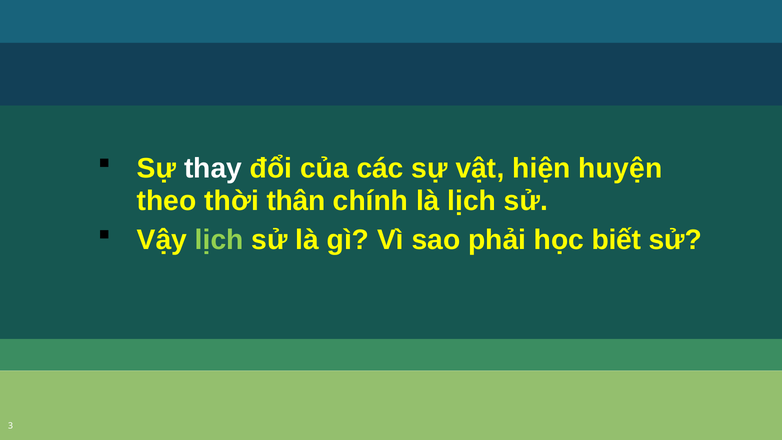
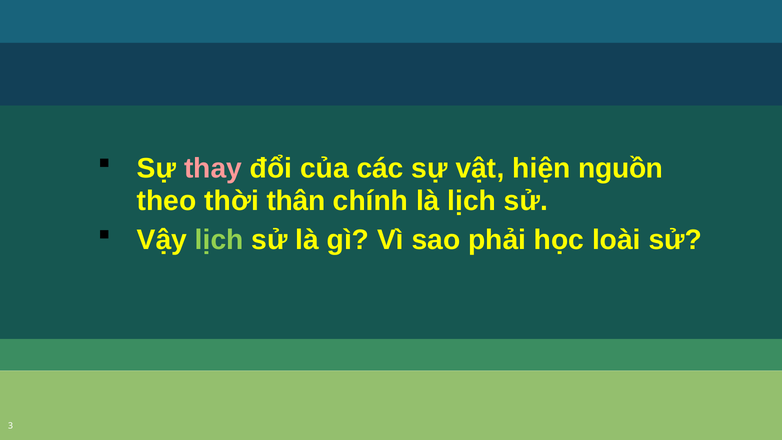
thay colour: white -> pink
huyện: huyện -> nguồn
biết: biết -> loài
